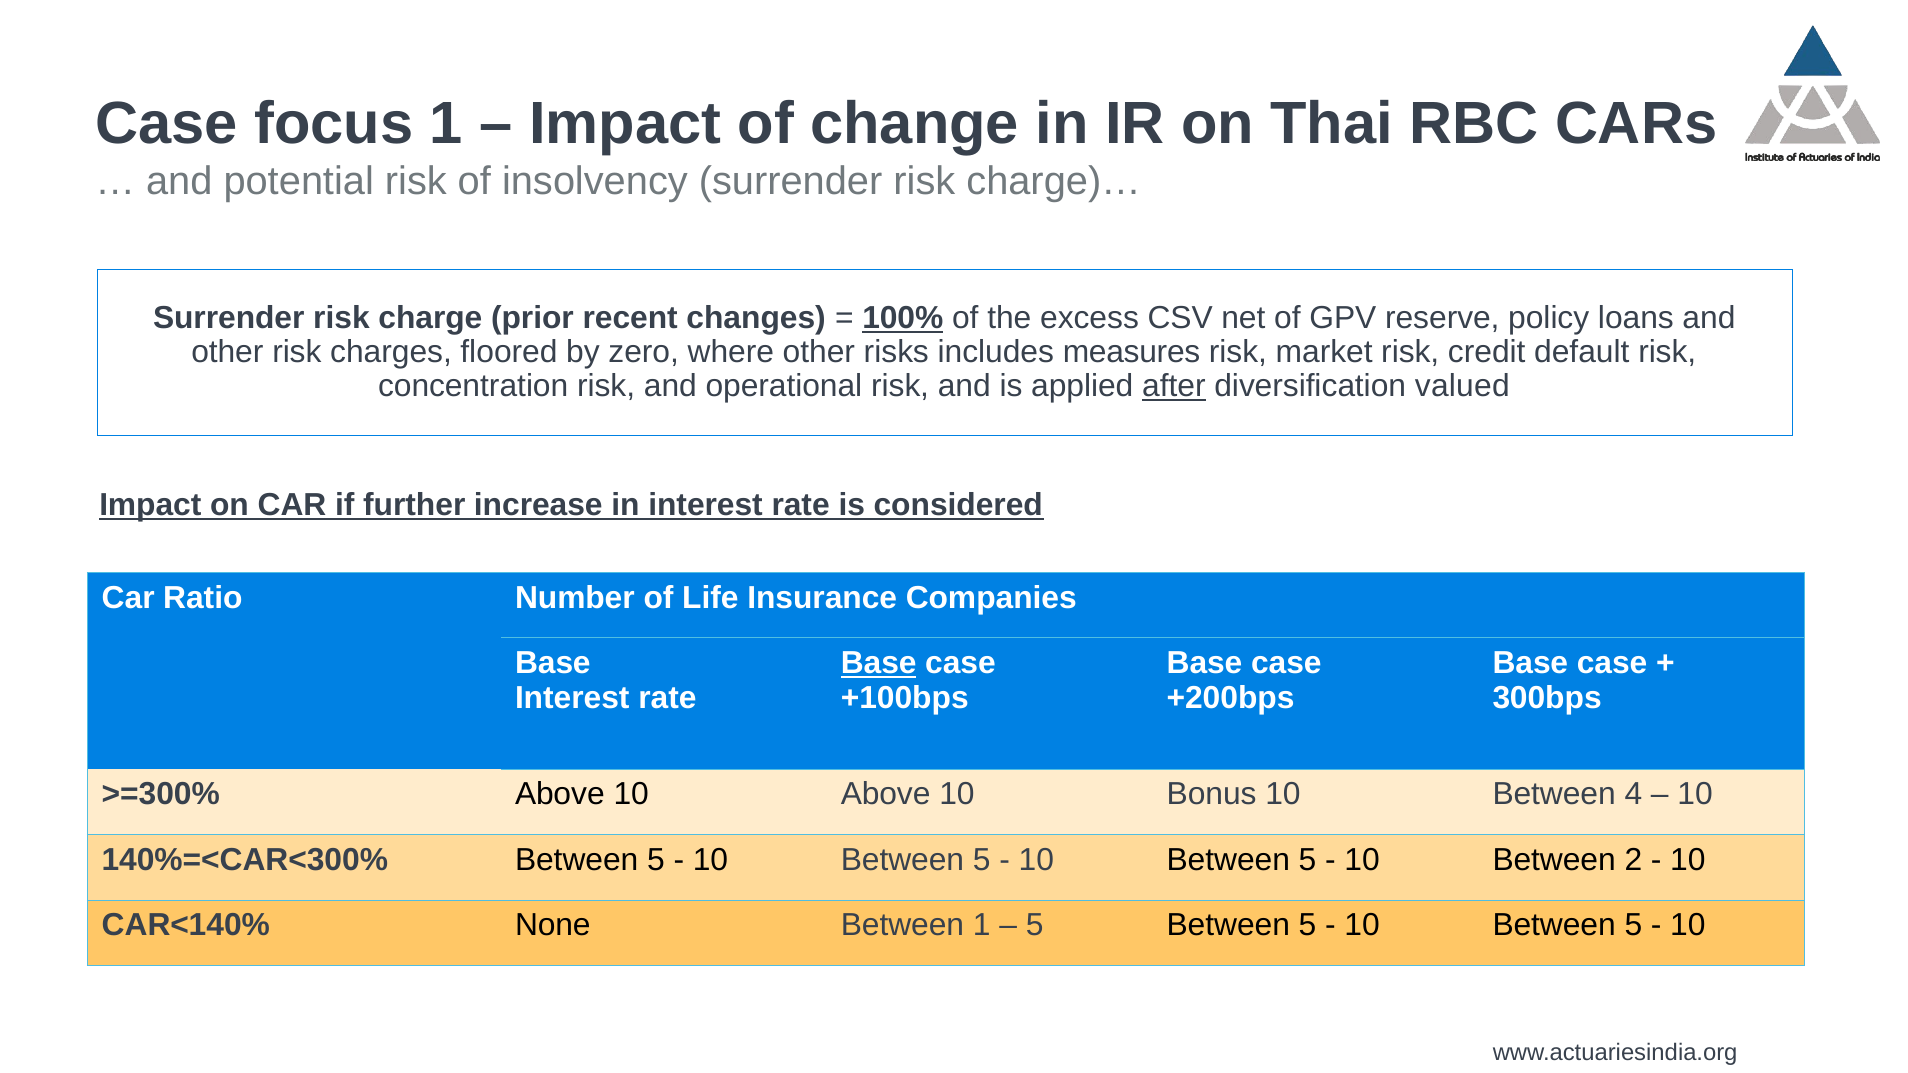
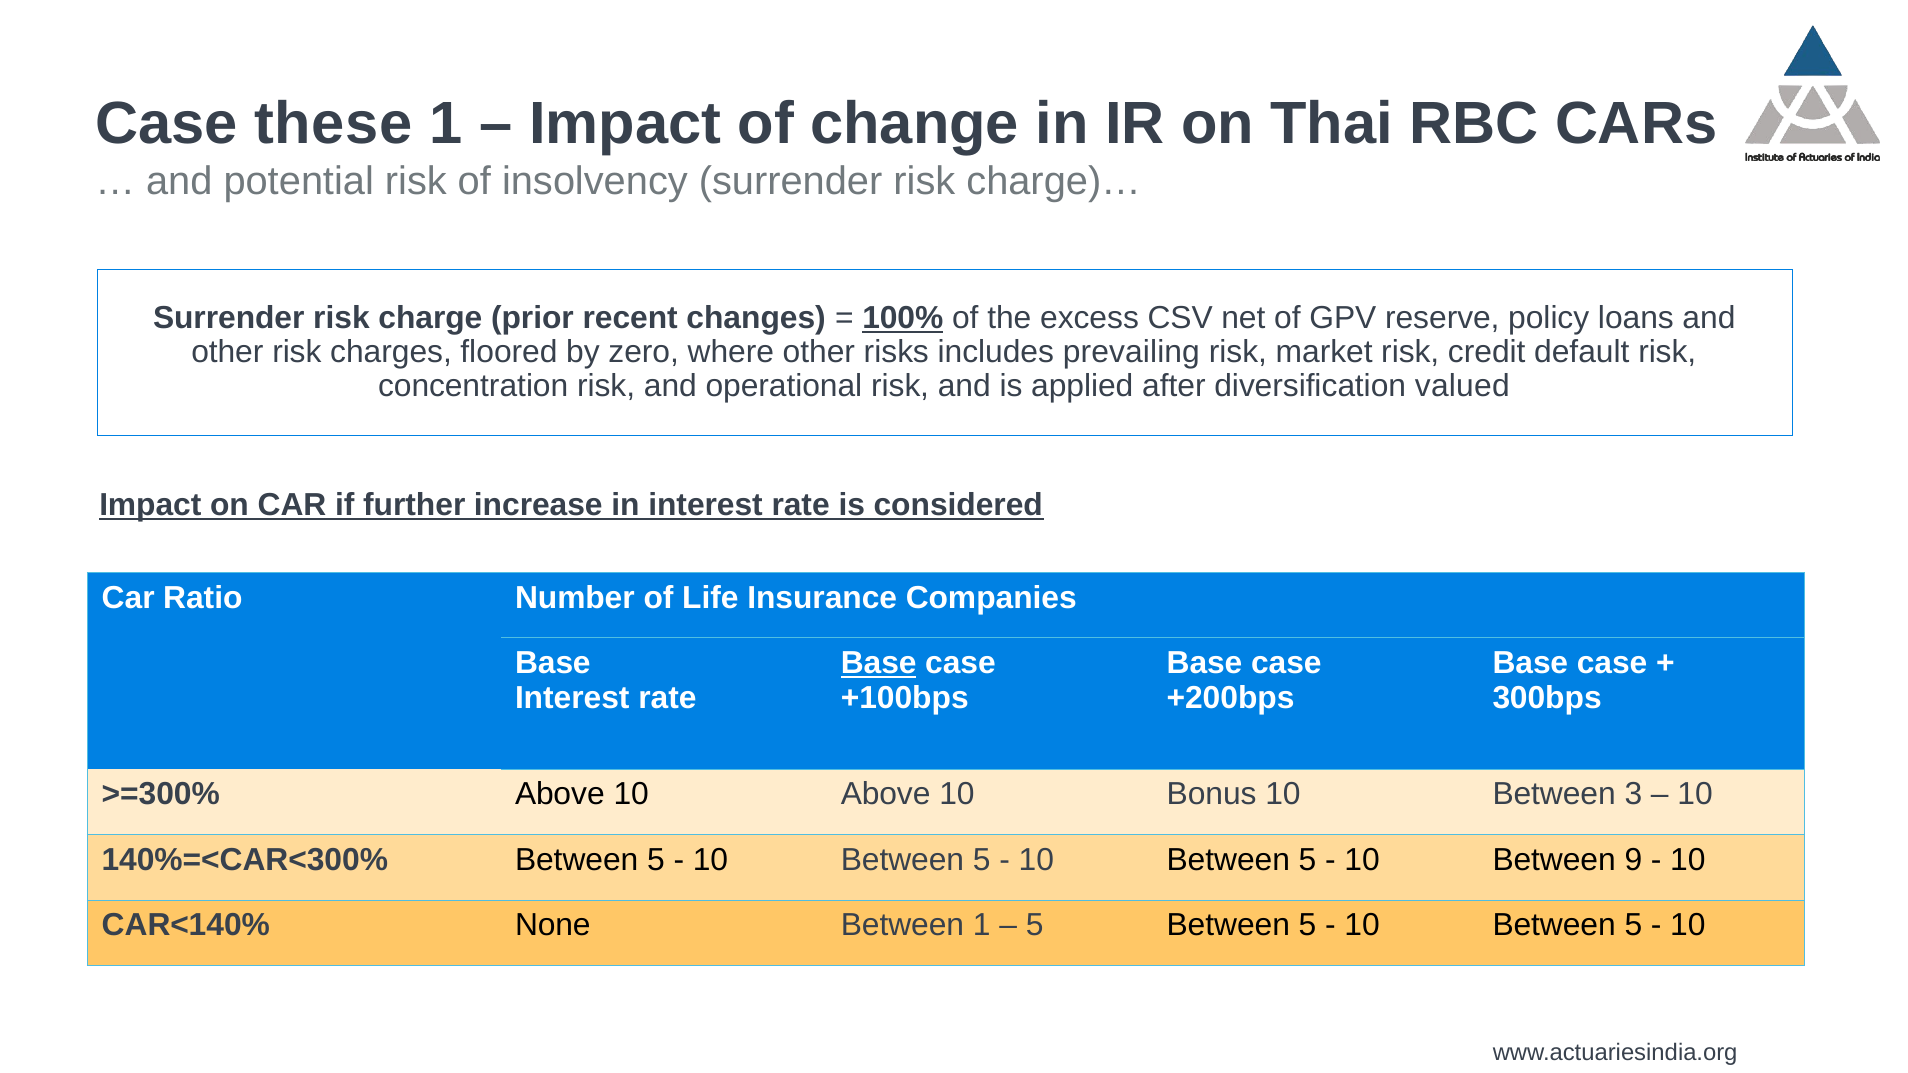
focus: focus -> these
measures: measures -> prevailing
after underline: present -> none
4: 4 -> 3
2: 2 -> 9
